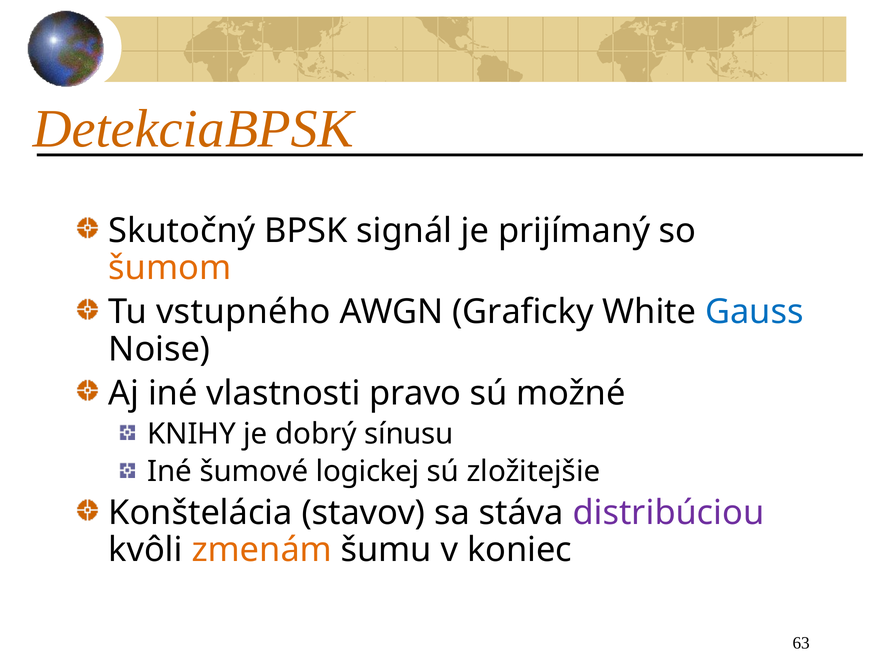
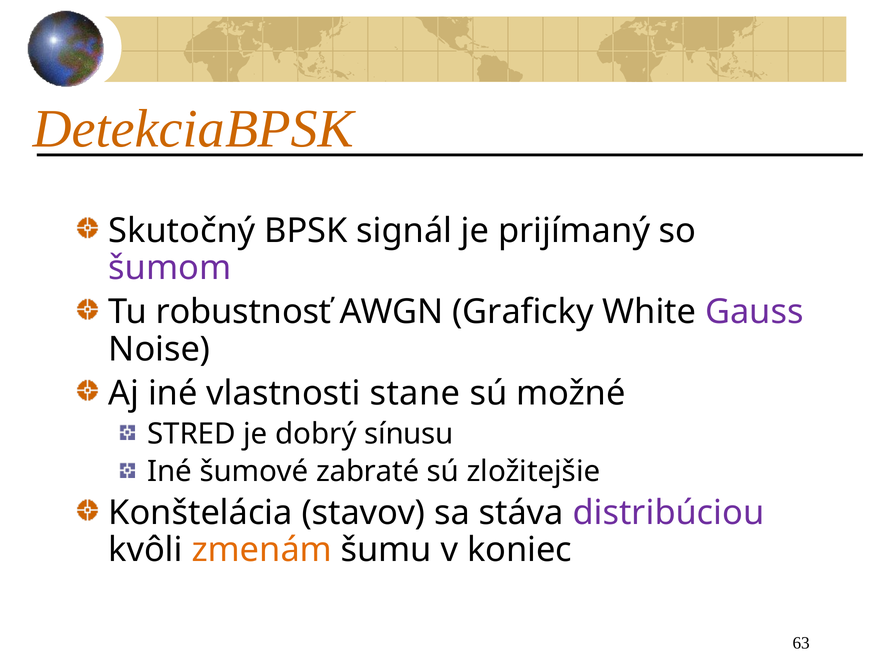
šumom colour: orange -> purple
vstupného: vstupného -> robustnosť
Gauss colour: blue -> purple
pravo: pravo -> stane
KNIHY: KNIHY -> STRED
logickej: logickej -> zabraté
